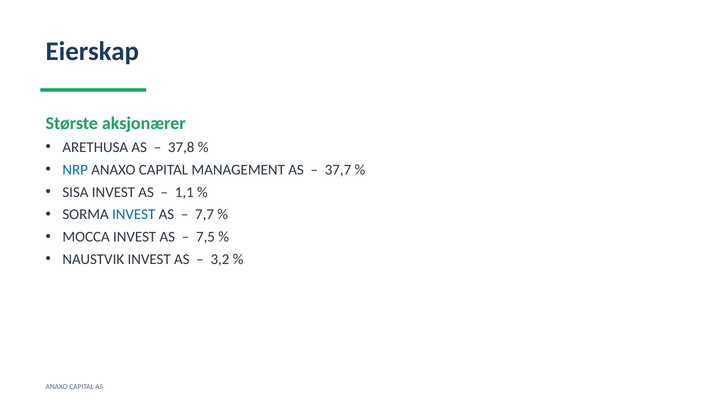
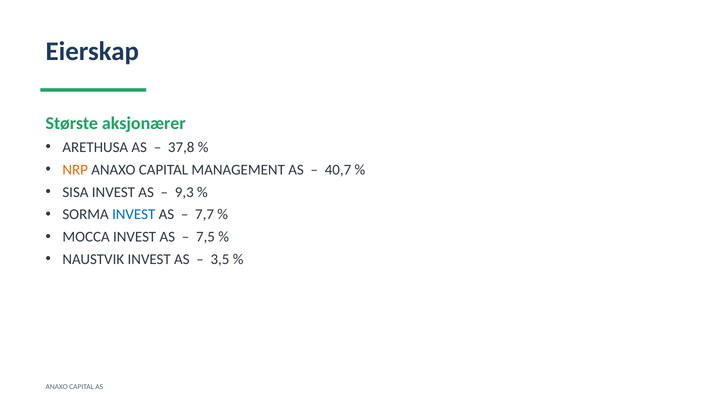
NRP colour: blue -> orange
37,7: 37,7 -> 40,7
1,1: 1,1 -> 9,3
3,2: 3,2 -> 3,5
